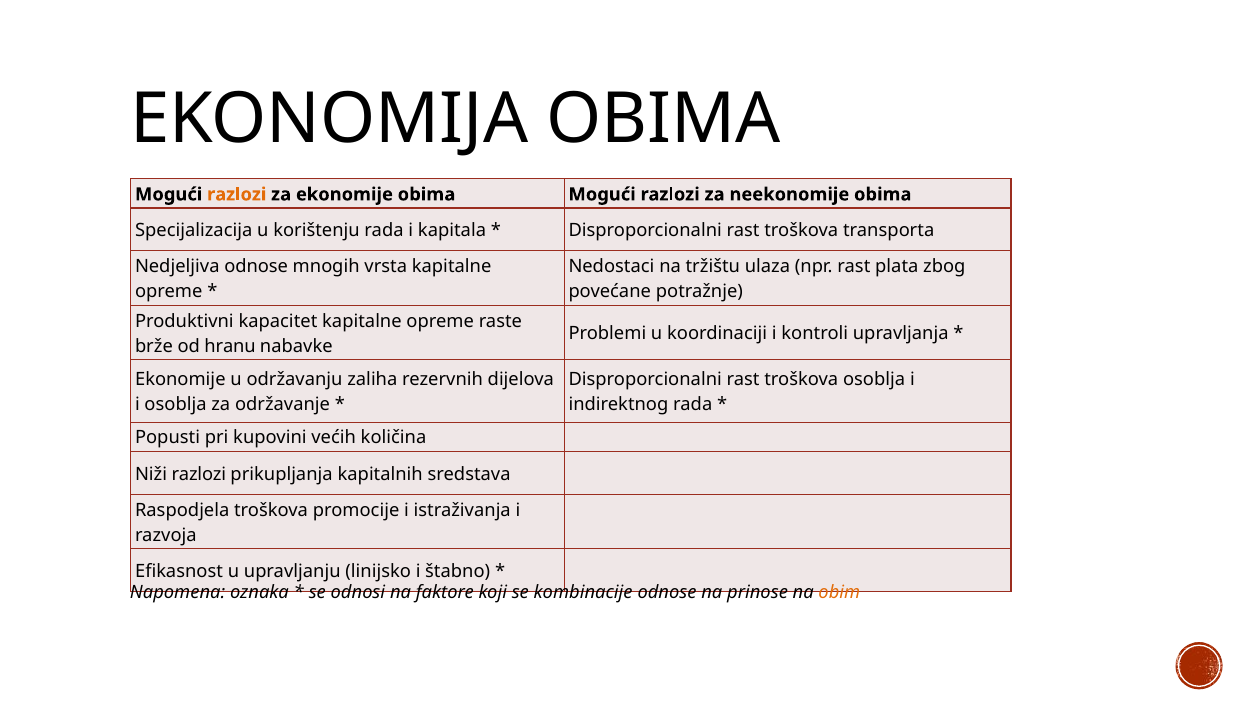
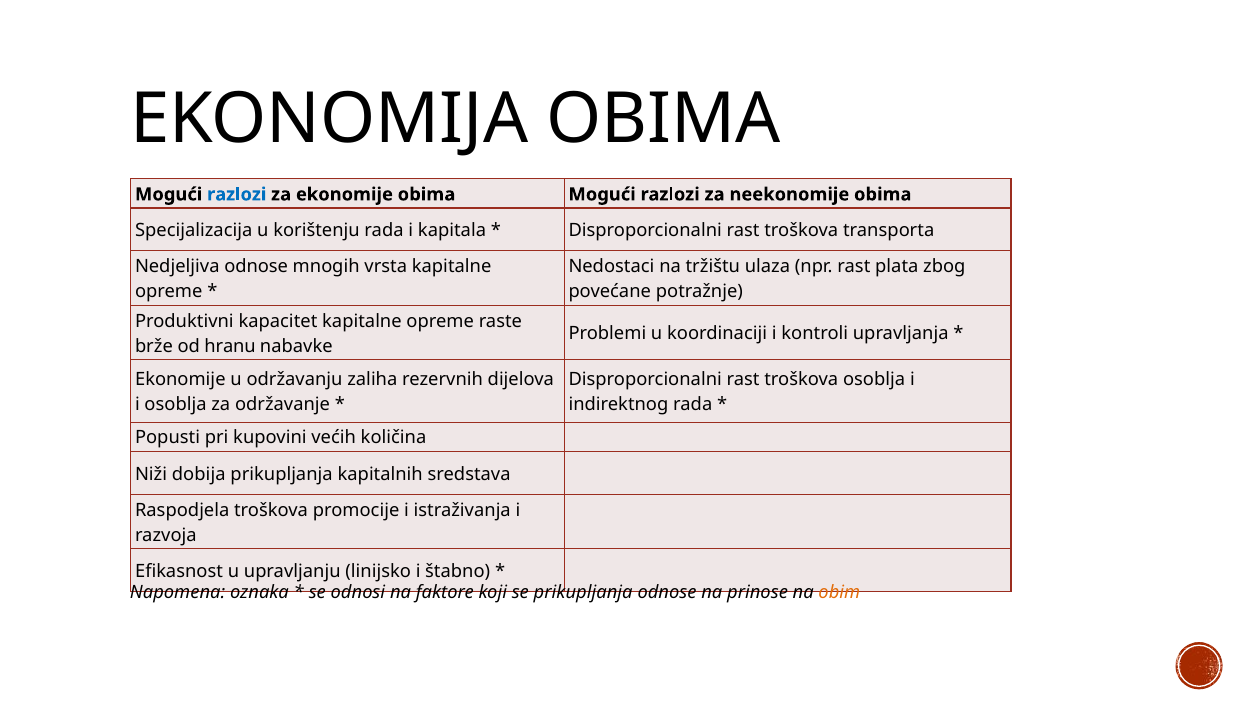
razlozi at (237, 194) colour: orange -> blue
Niži razlozi: razlozi -> dobija
se kombinacije: kombinacije -> prikupljanja
